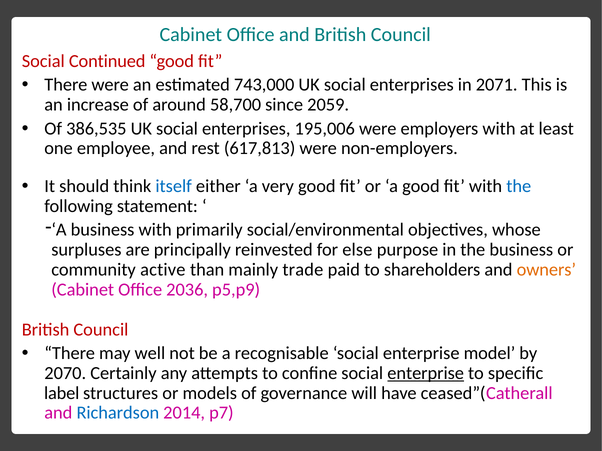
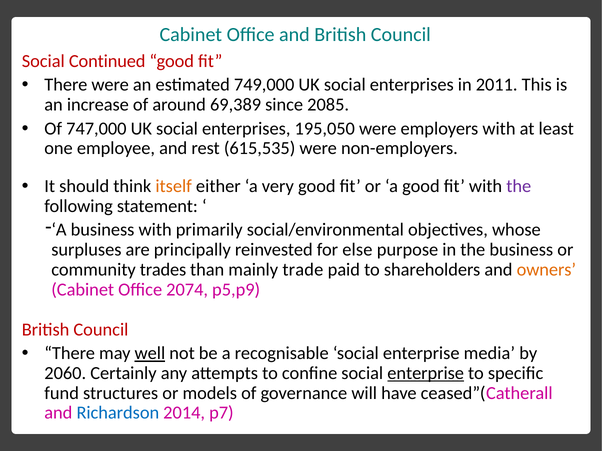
743,000: 743,000 -> 749,000
2071: 2071 -> 2011
58,700: 58,700 -> 69,389
2059: 2059 -> 2085
386,535: 386,535 -> 747,000
195,006: 195,006 -> 195,050
617,813: 617,813 -> 615,535
itself colour: blue -> orange
the at (519, 186) colour: blue -> purple
active: active -> trades
2036: 2036 -> 2074
well underline: none -> present
model: model -> media
2070: 2070 -> 2060
label: label -> fund
